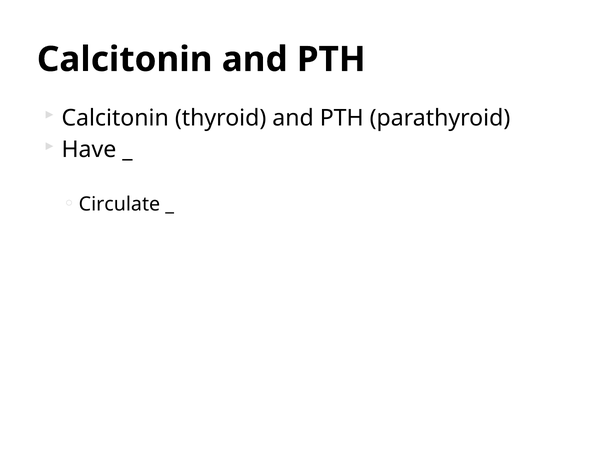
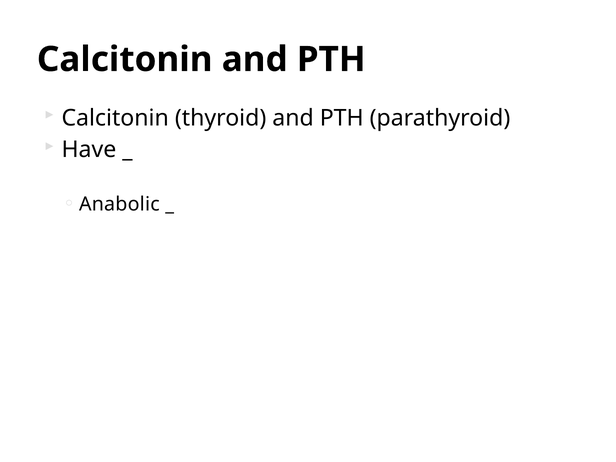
Circulate: Circulate -> Anabolic
